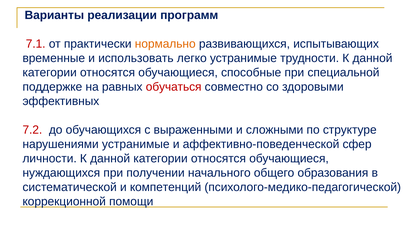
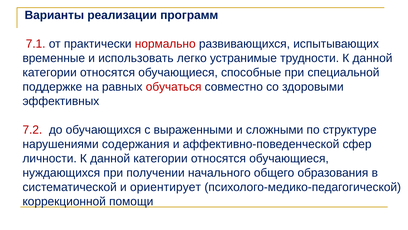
нормально colour: orange -> red
нарушениями устранимые: устранимые -> содержания
компетенций: компетенций -> ориентирует
